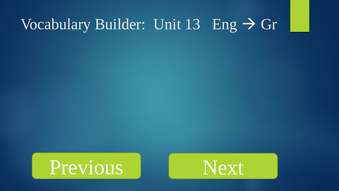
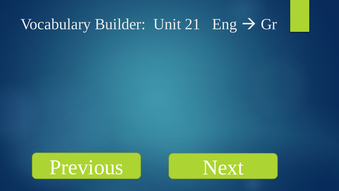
13: 13 -> 21
